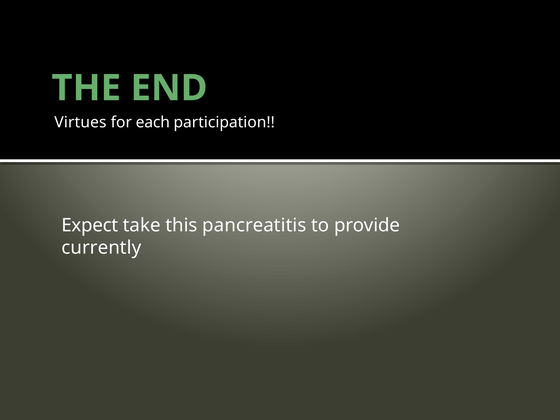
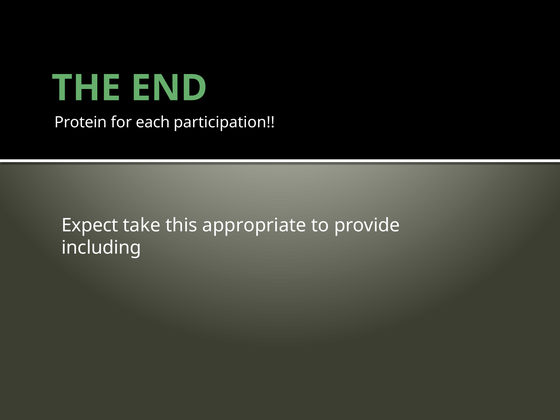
Virtues: Virtues -> Protein
pancreatitis: pancreatitis -> appropriate
currently: currently -> including
